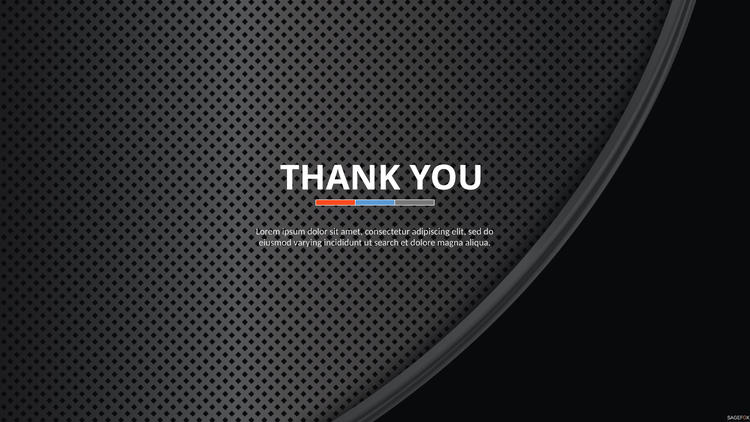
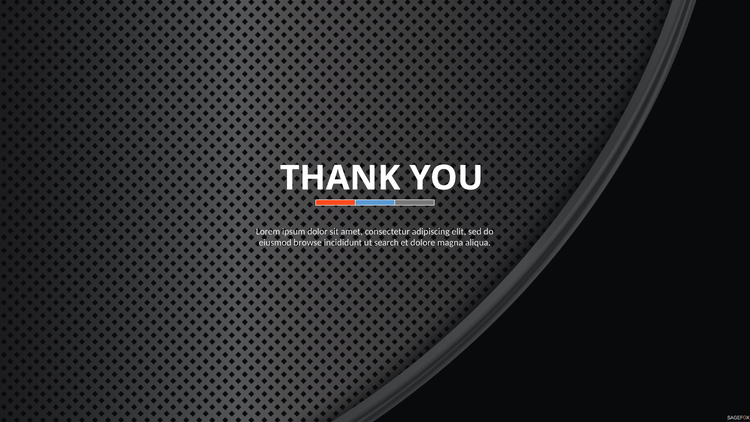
varying: varying -> browse
